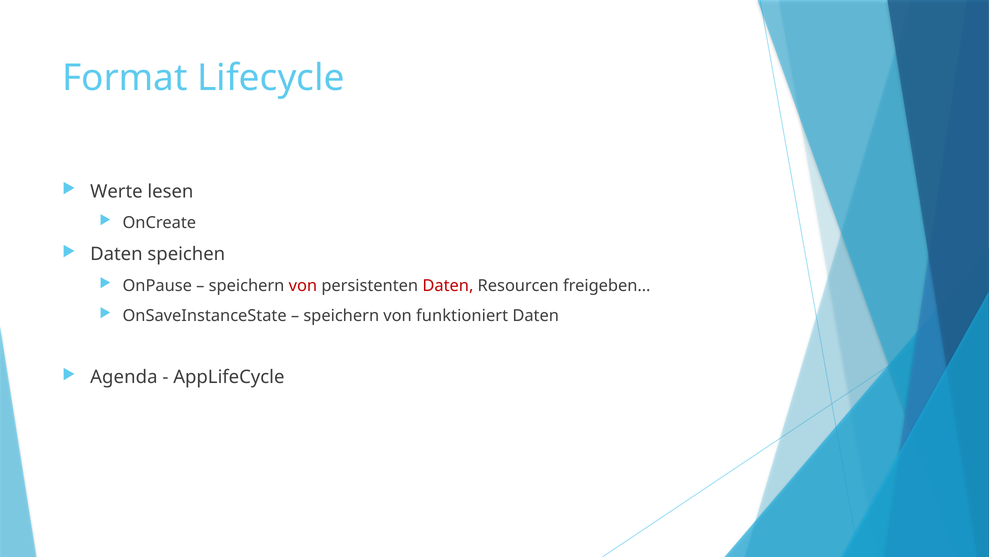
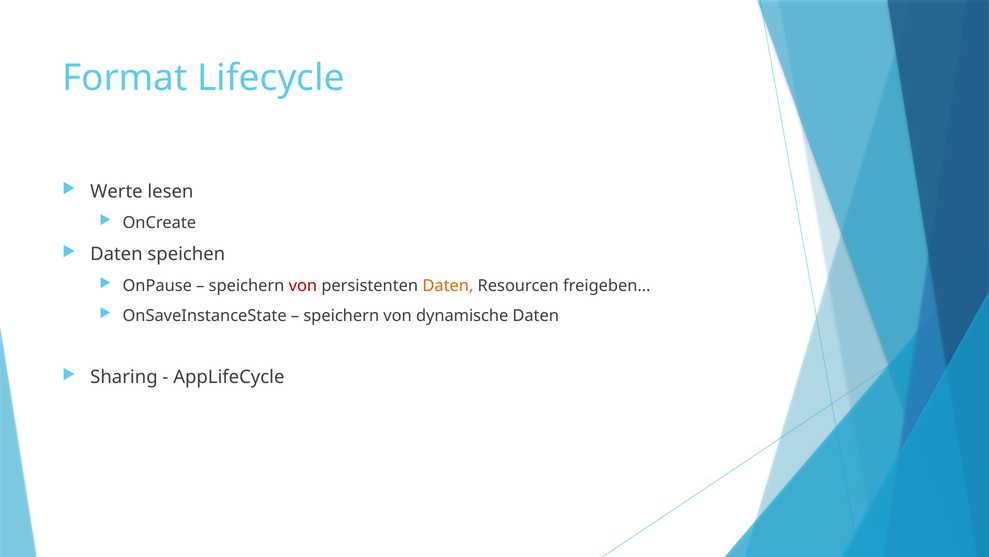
Daten at (448, 285) colour: red -> orange
funktioniert: funktioniert -> dynamische
Agenda: Agenda -> Sharing
